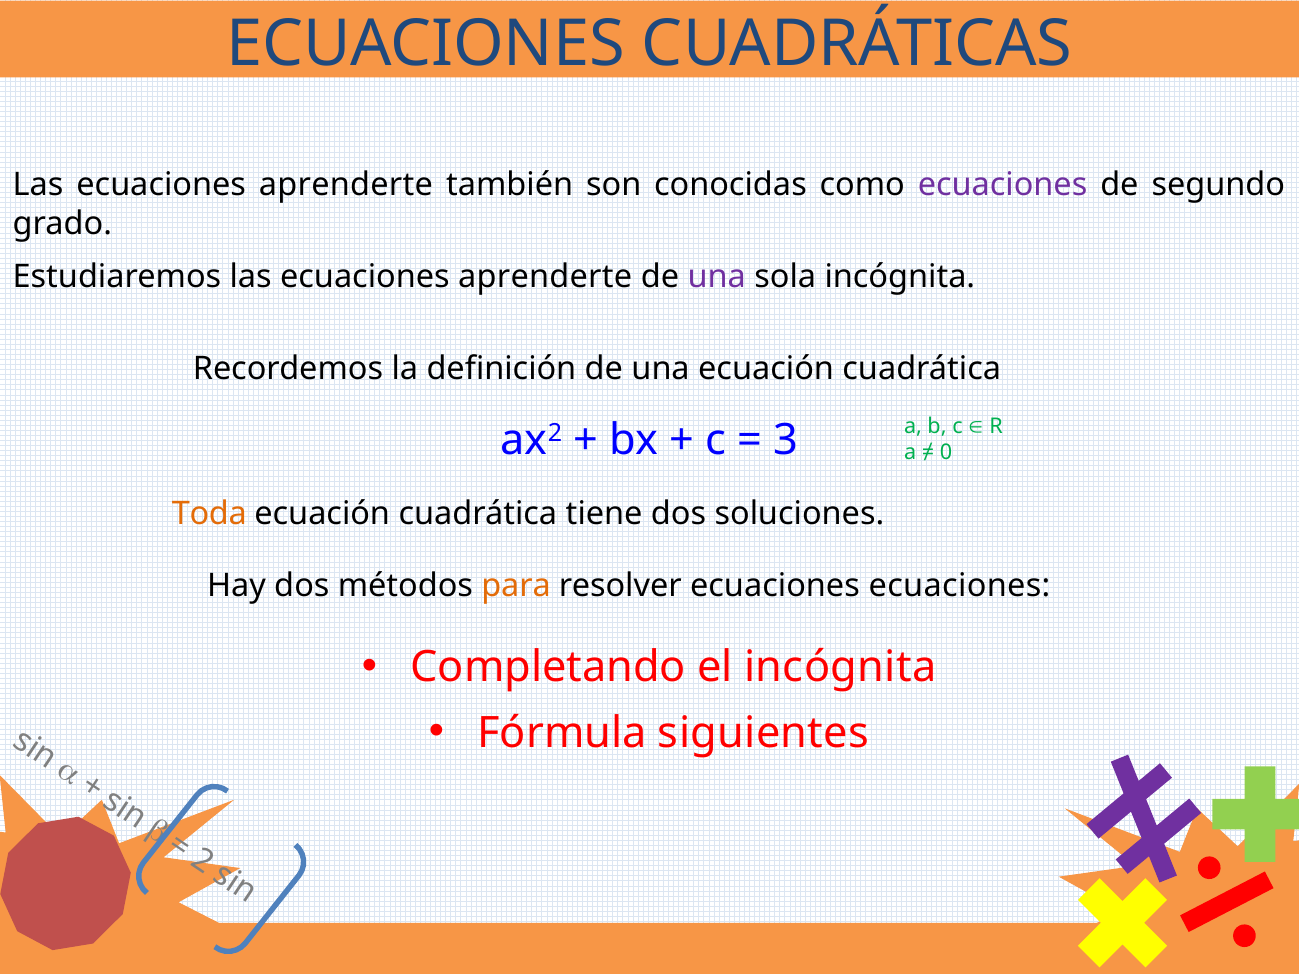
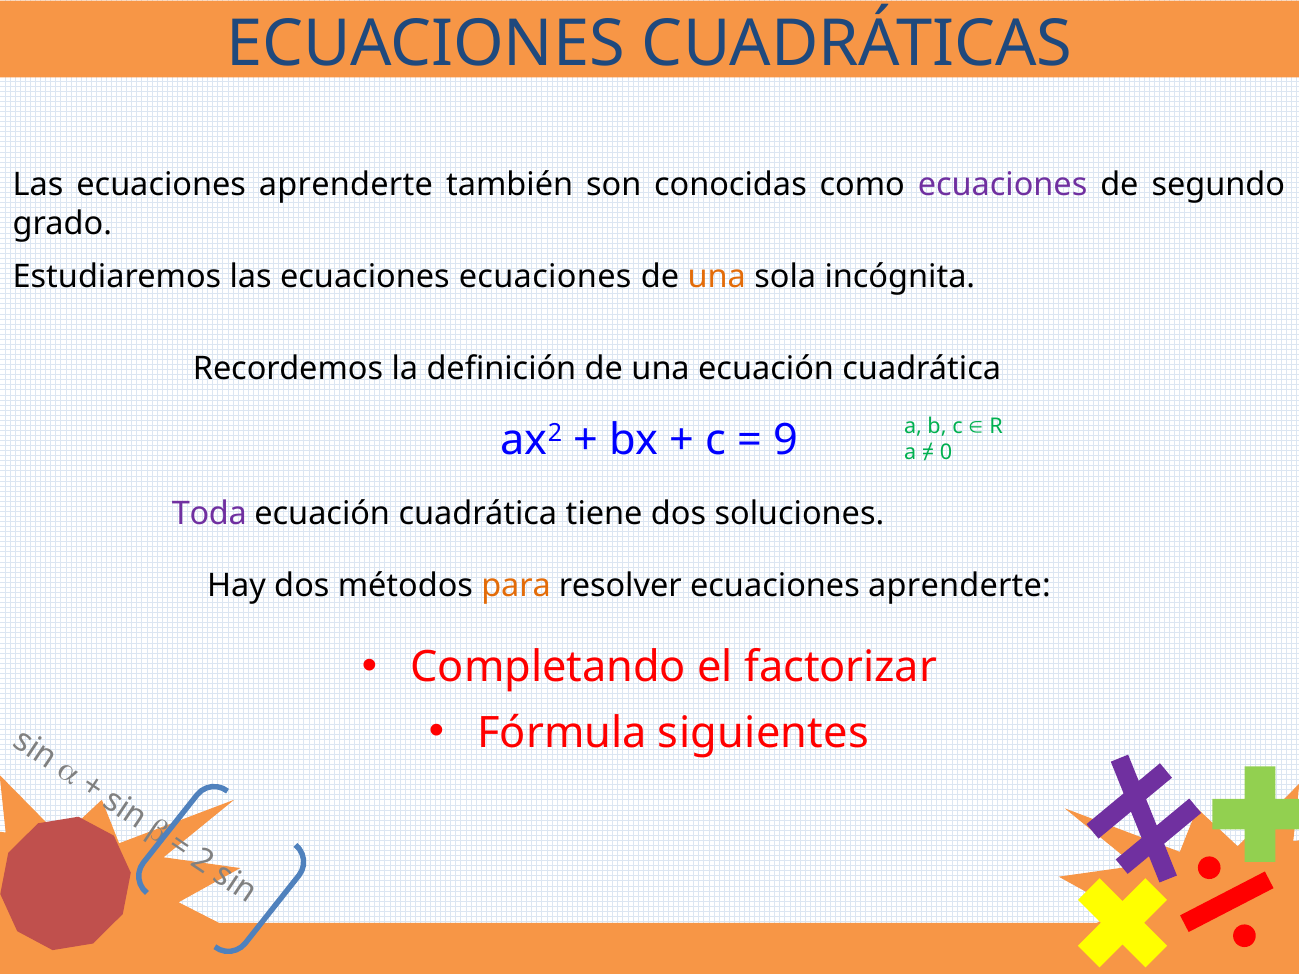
Estudiaremos las ecuaciones aprenderte: aprenderte -> ecuaciones
una at (717, 277) colour: purple -> orange
3: 3 -> 9
Toda colour: orange -> purple
resolver ecuaciones ecuaciones: ecuaciones -> aprenderte
el incógnita: incógnita -> factorizar
